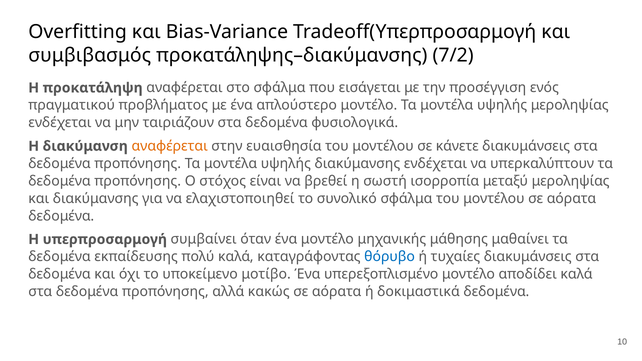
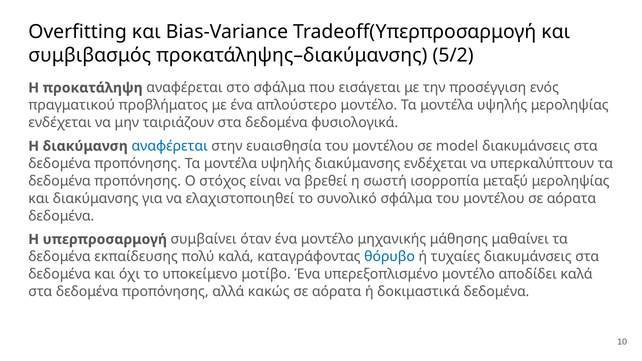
7/2: 7/2 -> 5/2
αναφέρεται at (170, 146) colour: orange -> blue
κάνετε: κάνετε -> model
